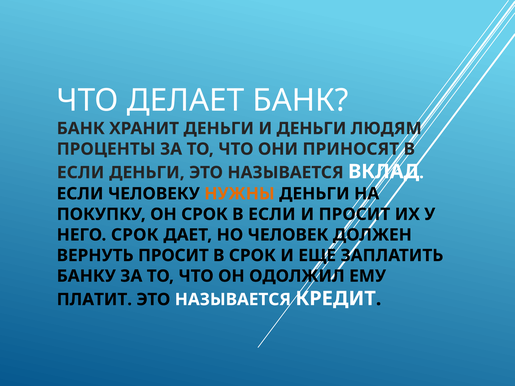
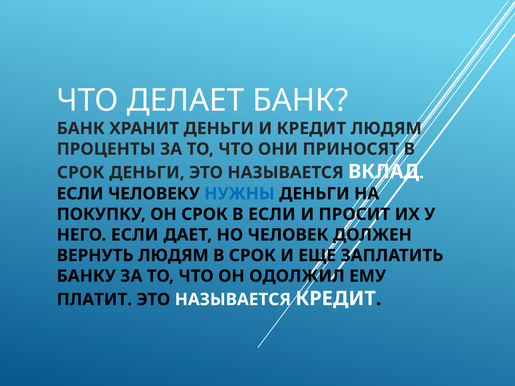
И ДЕНЬГИ: ДЕНЬГИ -> КРЕДИТ
ЕСЛИ at (81, 173): ЕСЛИ -> СРОК
НУЖНЫ colour: orange -> blue
НЕГО СРОК: СРОК -> ЕСЛИ
ВЕРНУТЬ ПРОСИТ: ПРОСИТ -> ЛЮДЯМ
